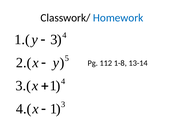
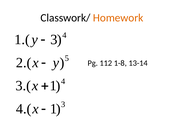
Homework colour: blue -> orange
